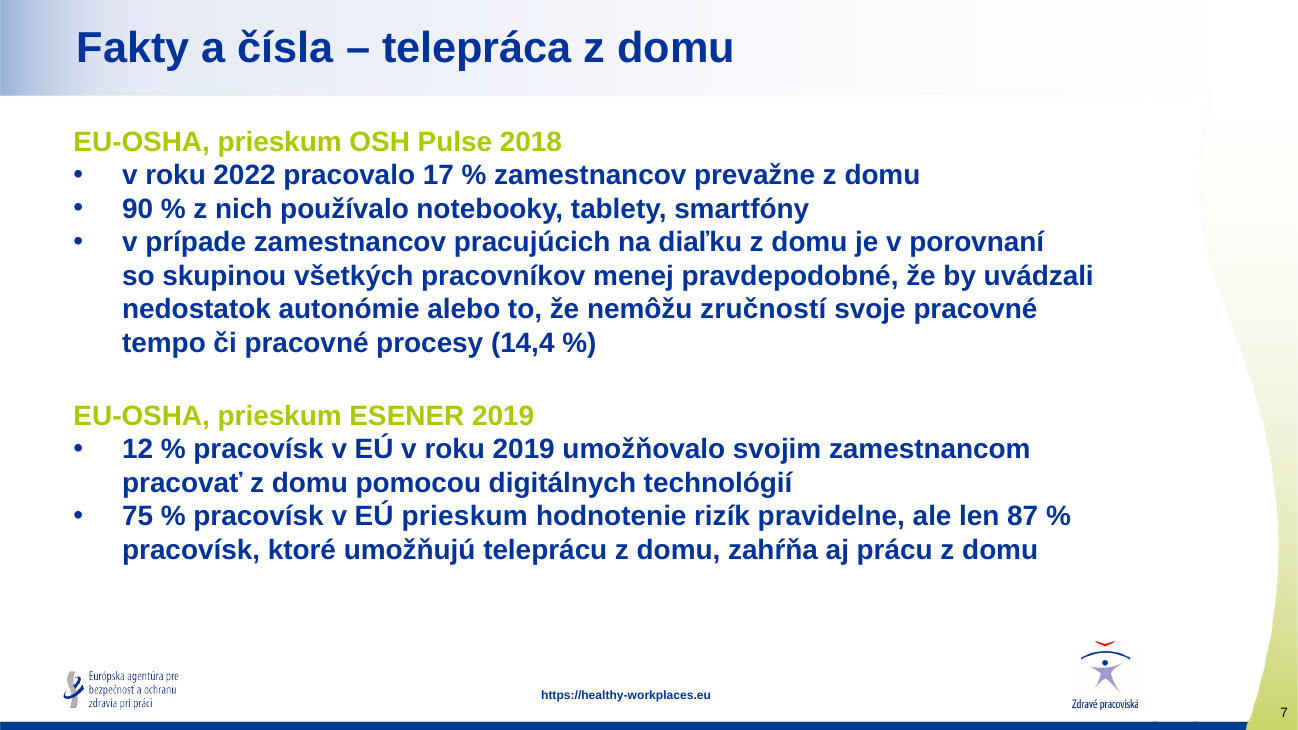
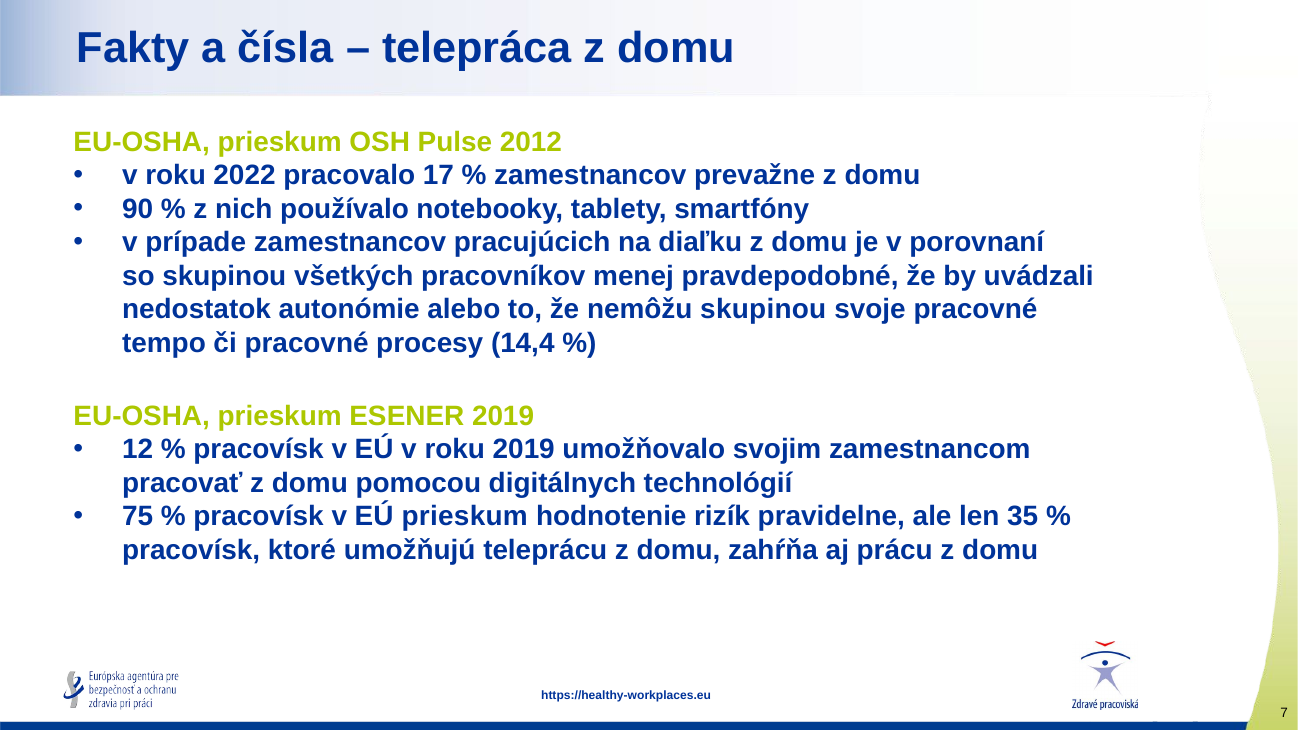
2018: 2018 -> 2012
nemôžu zručností: zručností -> skupinou
87: 87 -> 35
